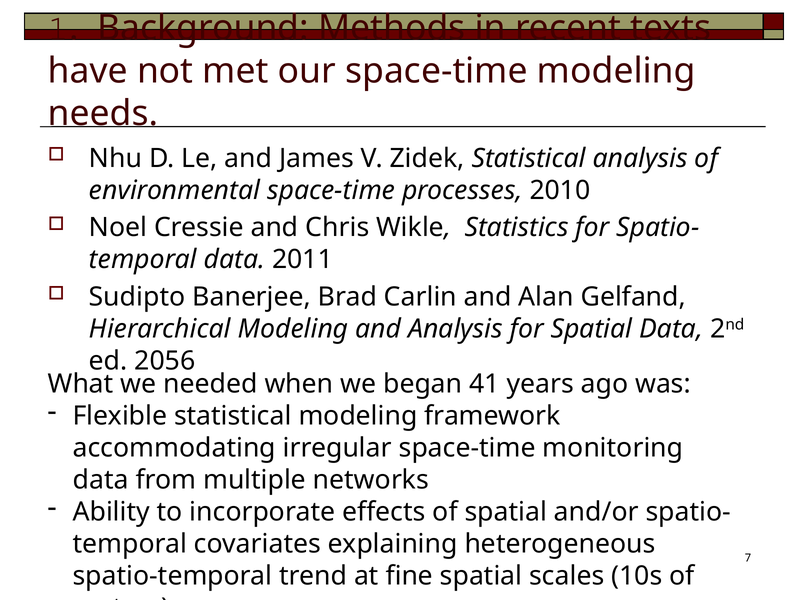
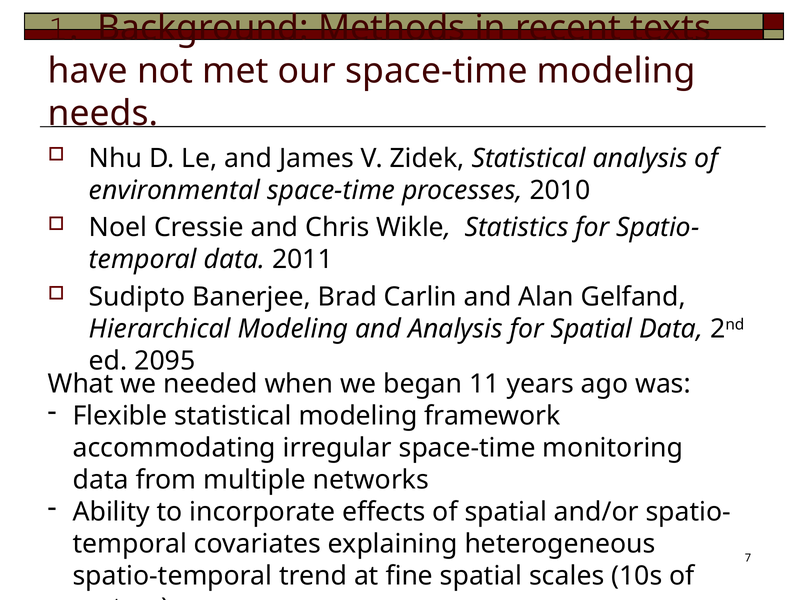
2056: 2056 -> 2095
41: 41 -> 11
